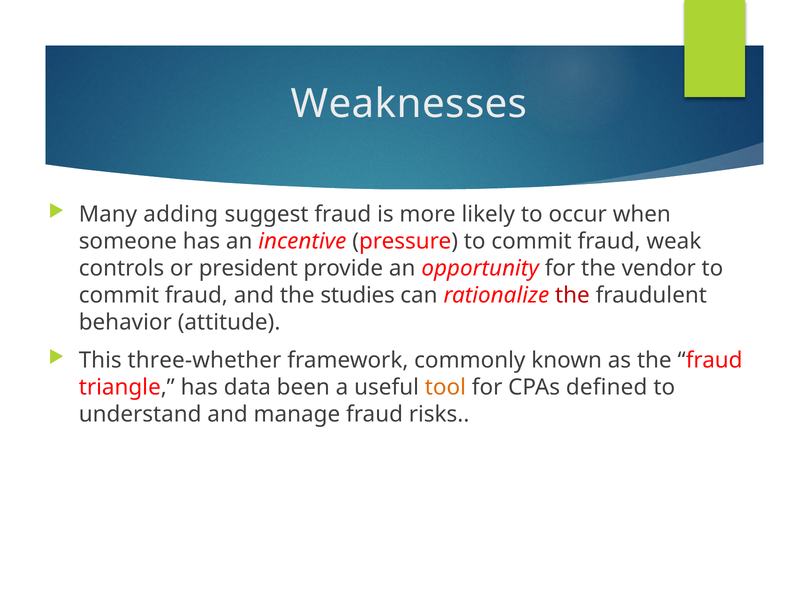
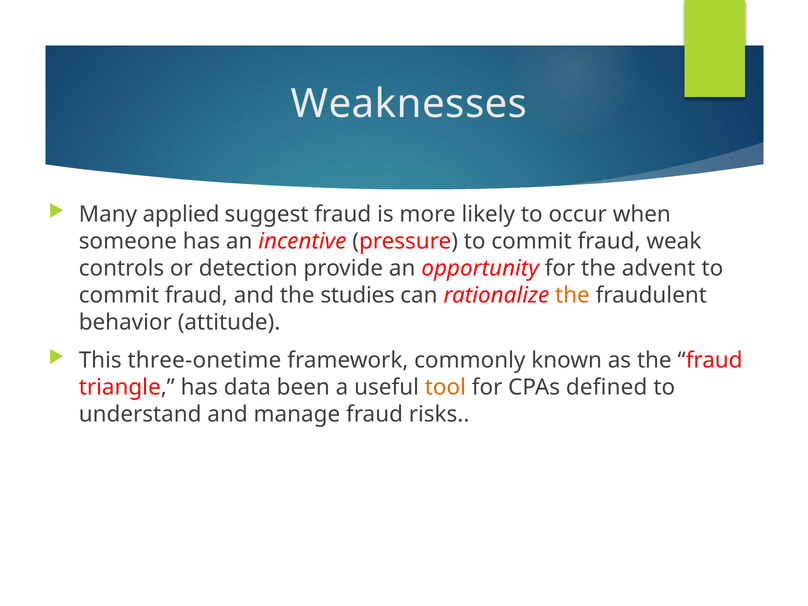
adding: adding -> applied
president: president -> detection
vendor: vendor -> advent
the at (572, 295) colour: red -> orange
three-whether: three-whether -> three-onetime
